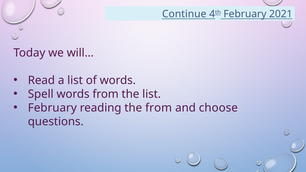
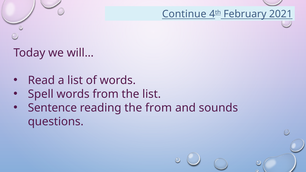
February at (52, 108): February -> Sentence
choose: choose -> sounds
